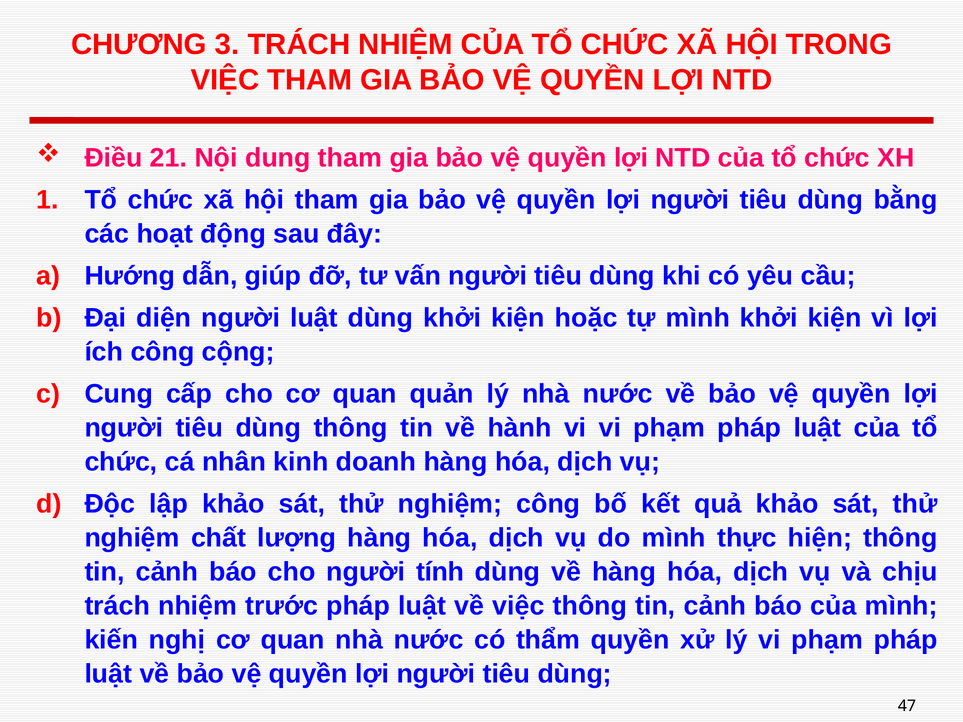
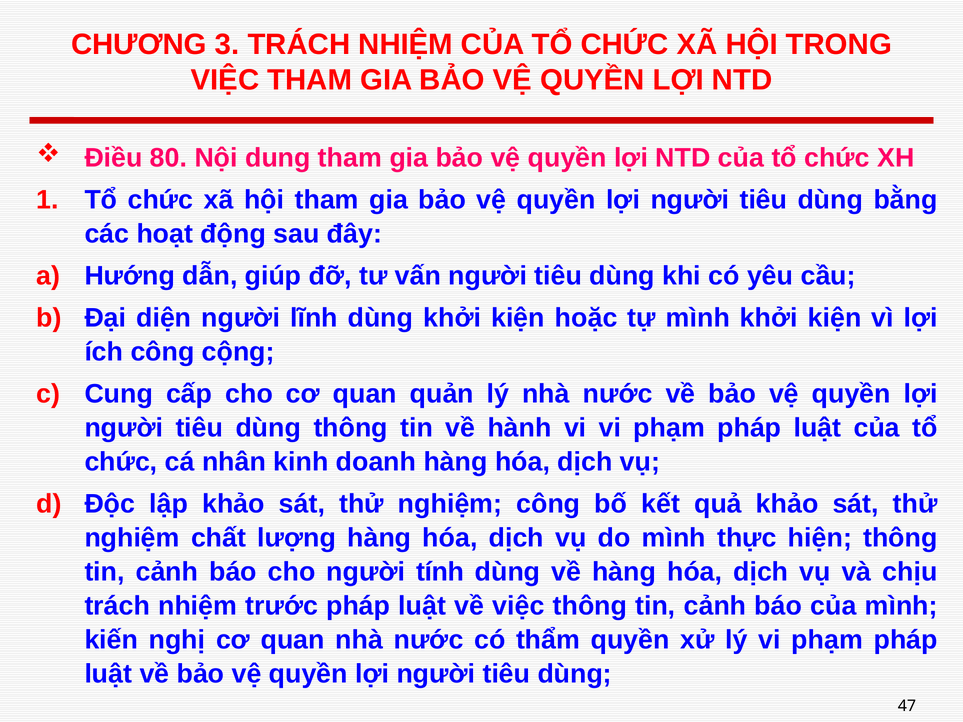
21: 21 -> 80
người luật: luật -> lĩnh
